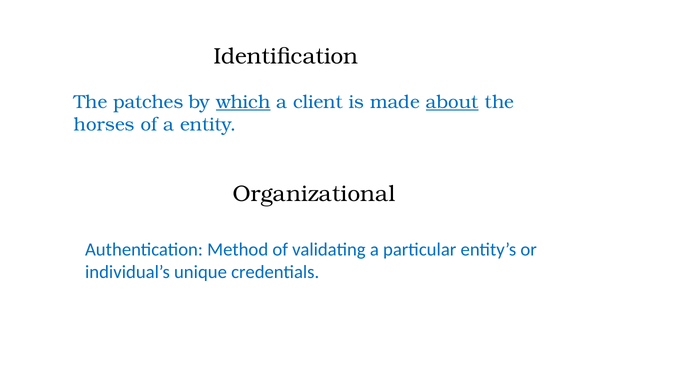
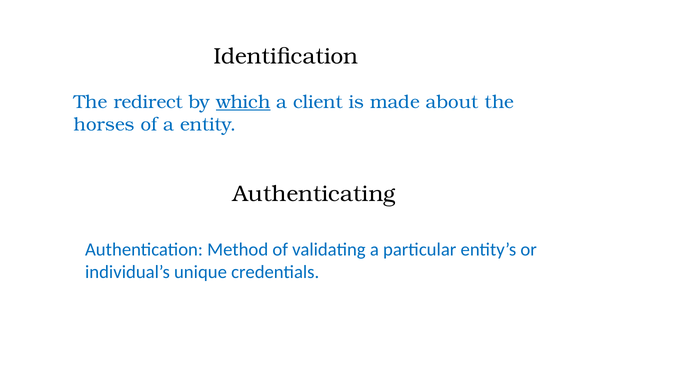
patches: patches -> redirect
about underline: present -> none
Organizational: Organizational -> Authenticating
